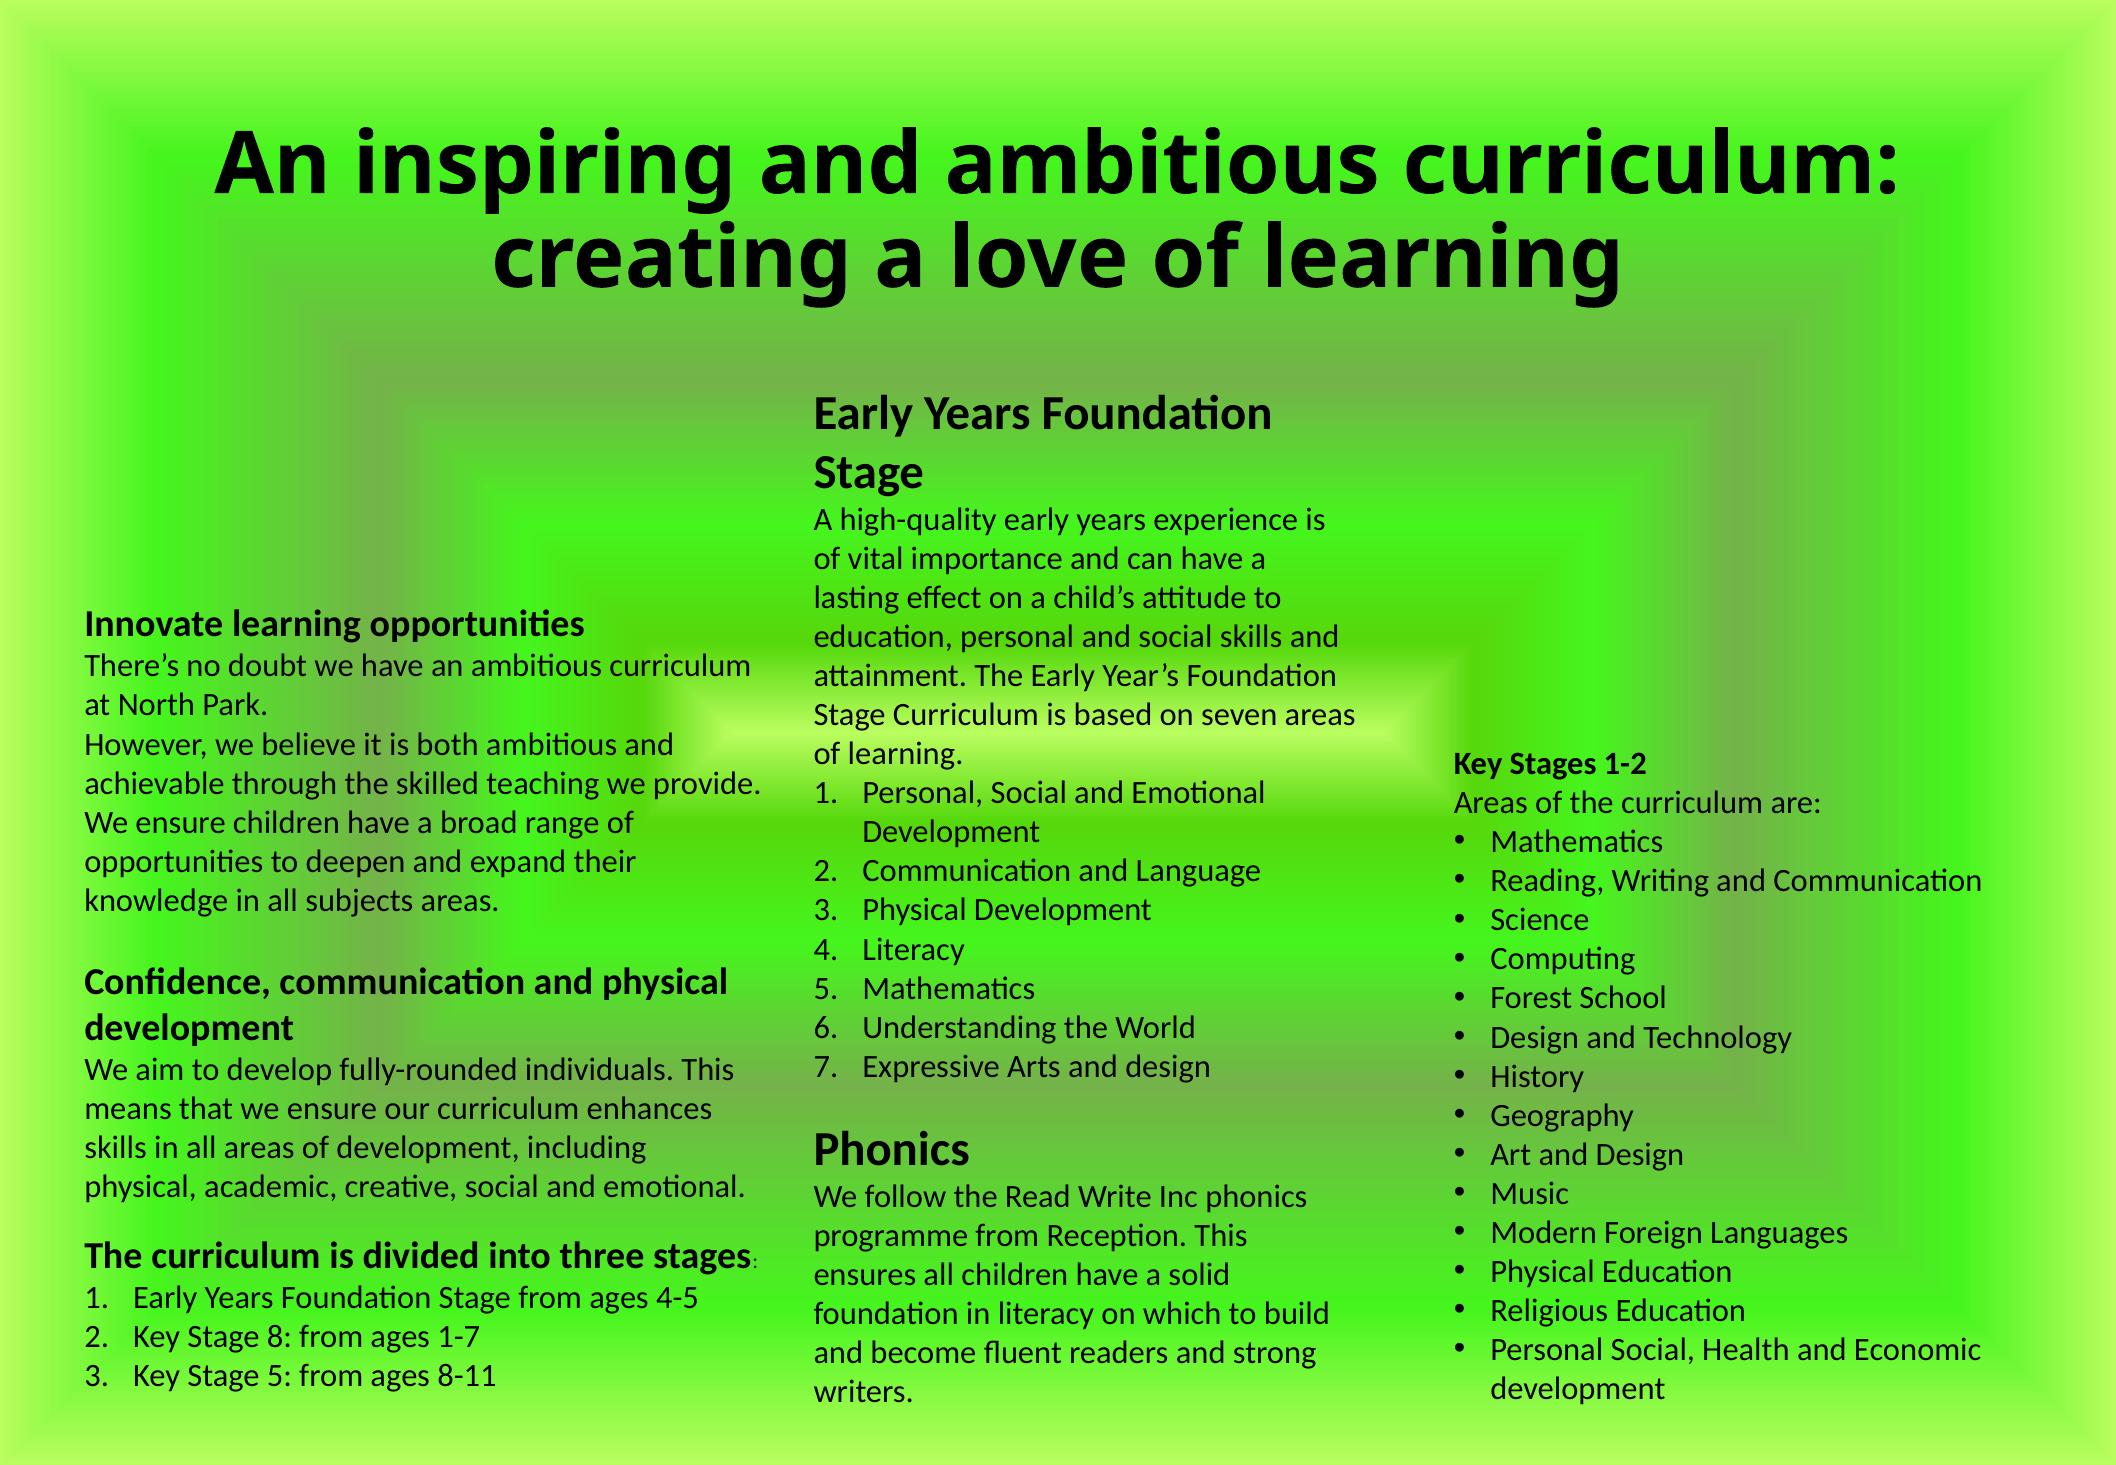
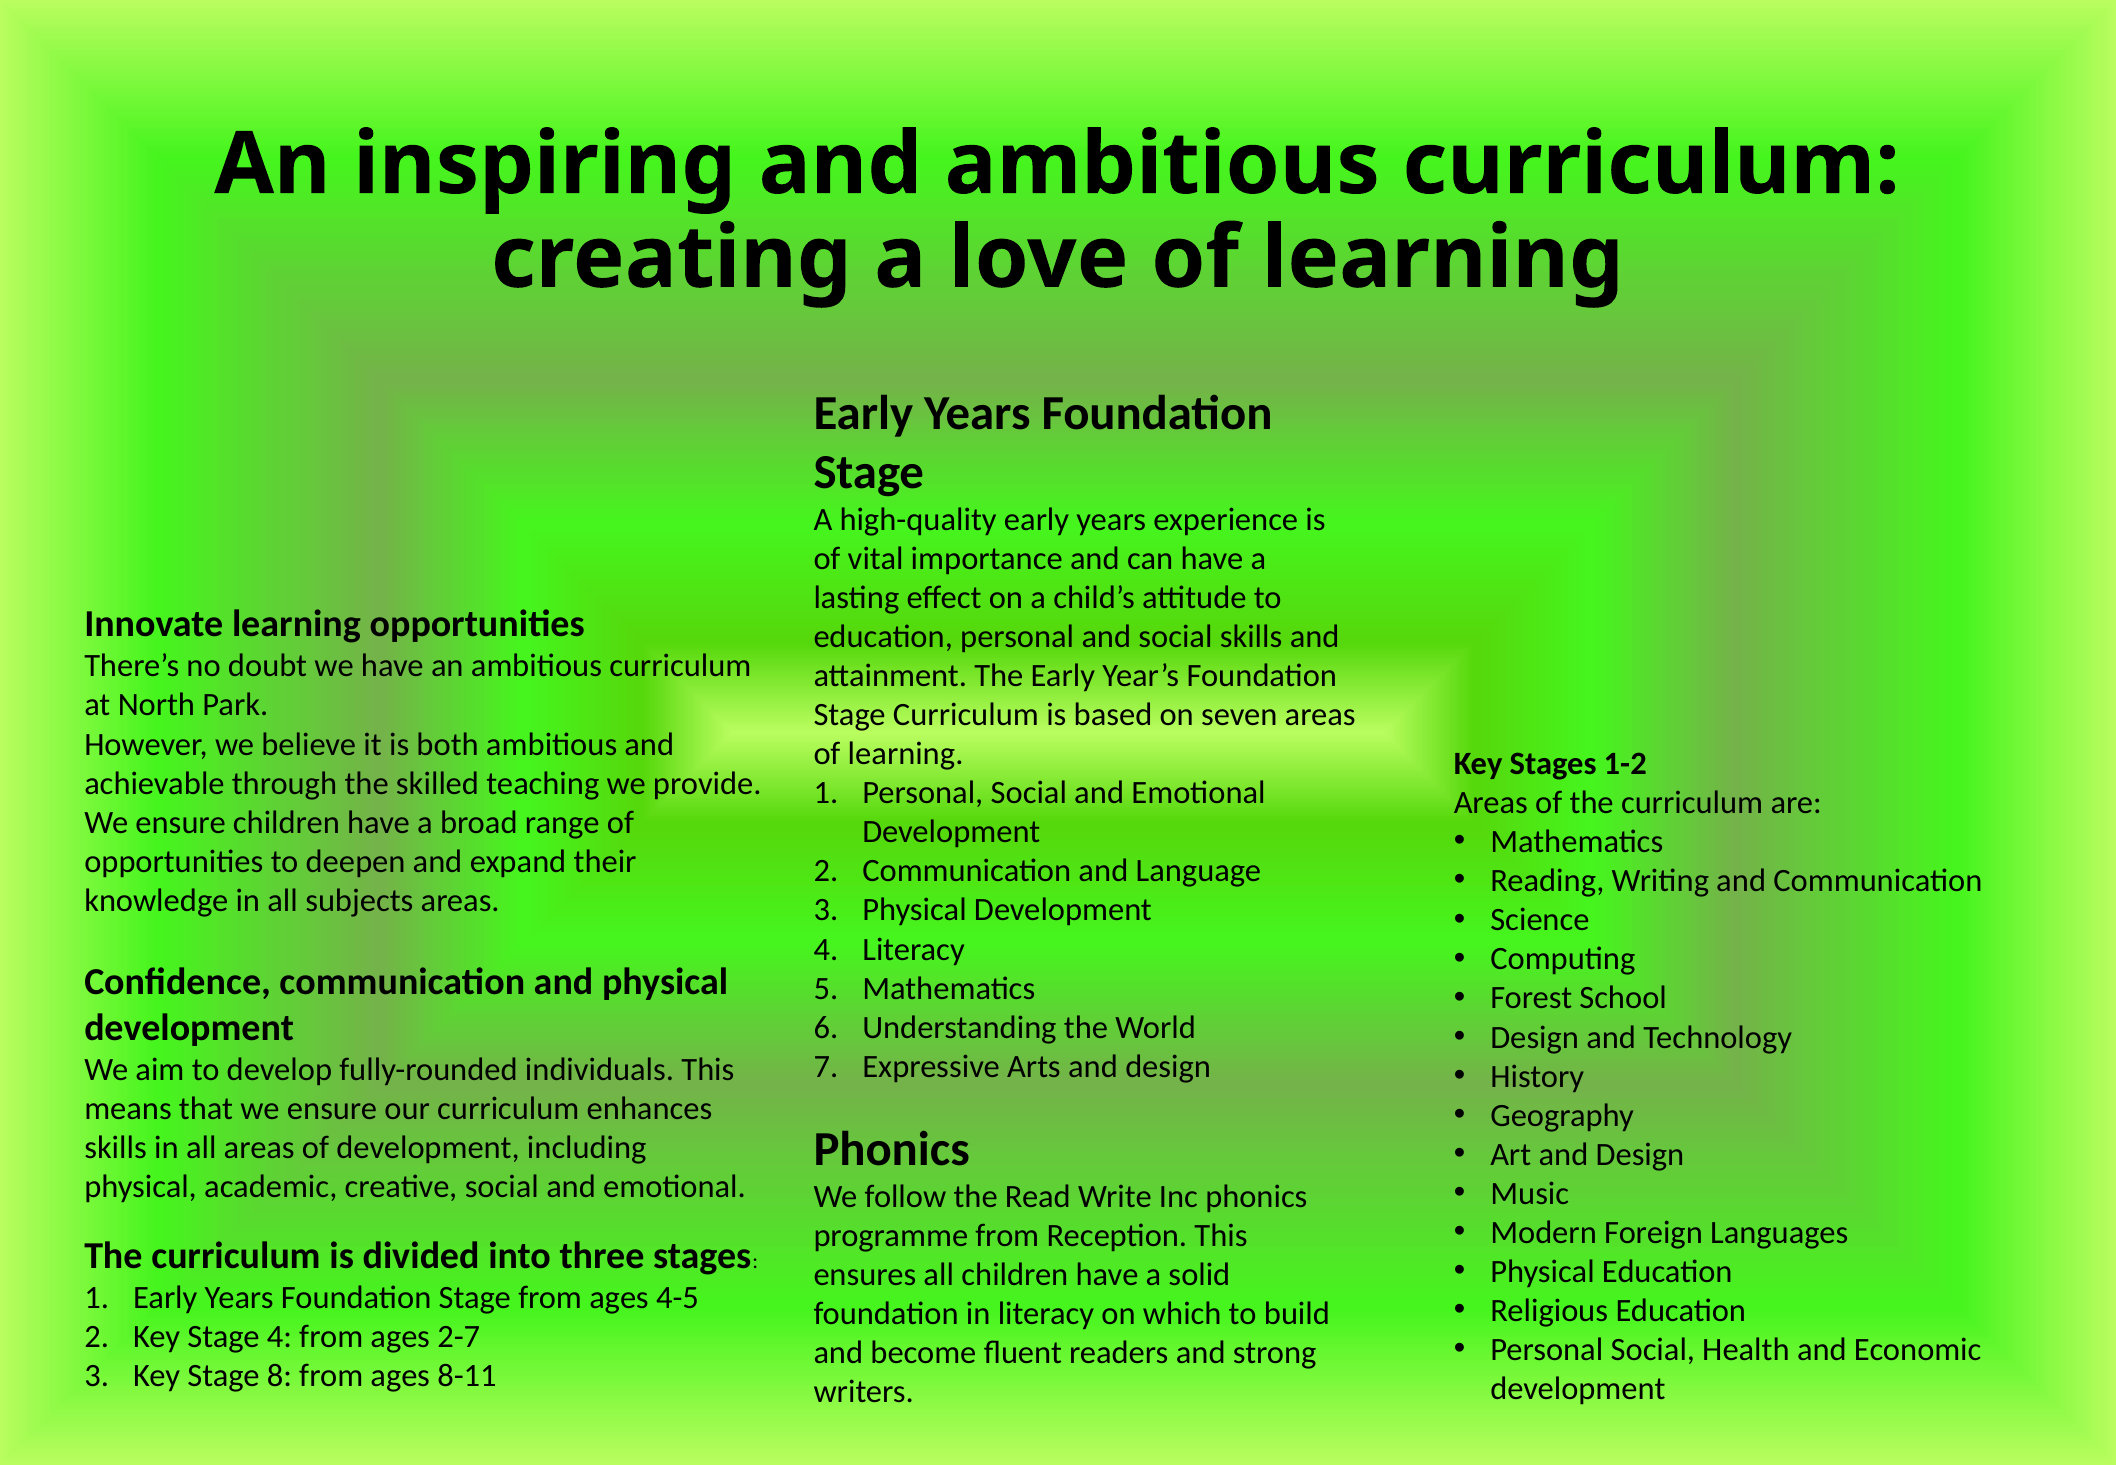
Stage 8: 8 -> 4
1-7: 1-7 -> 2-7
Stage 5: 5 -> 8
